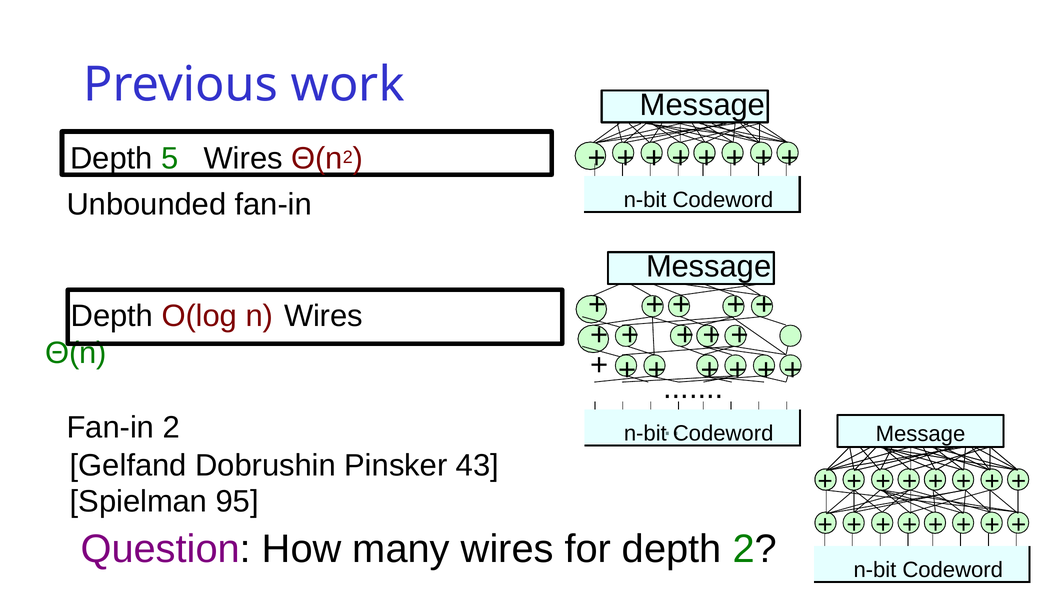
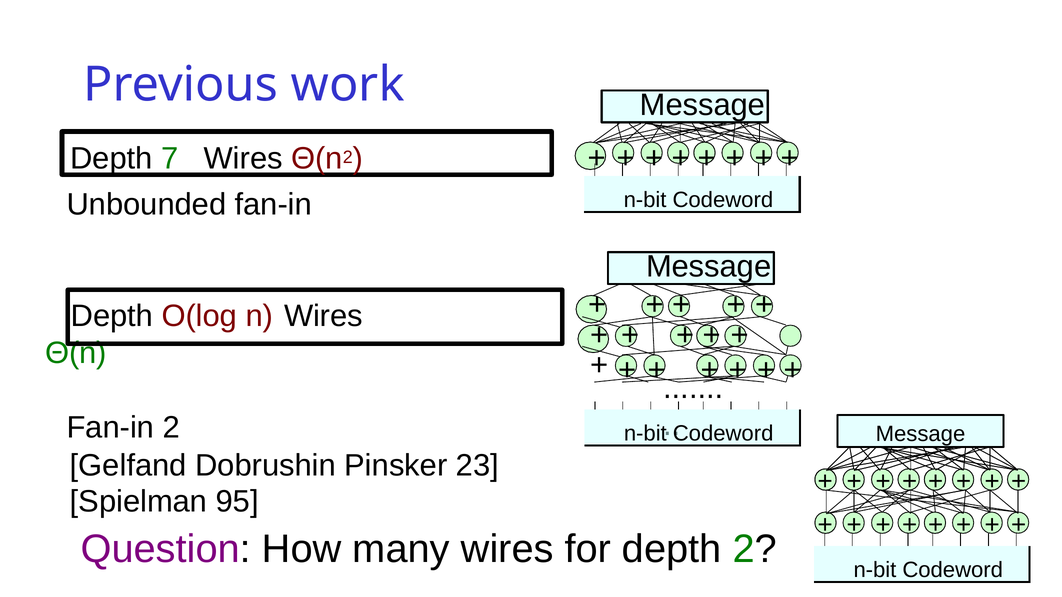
5: 5 -> 7
43: 43 -> 23
